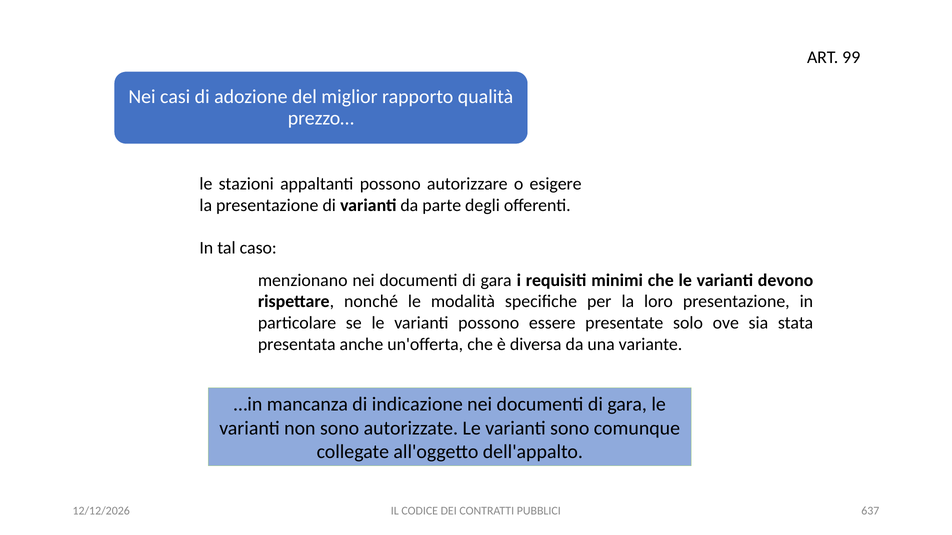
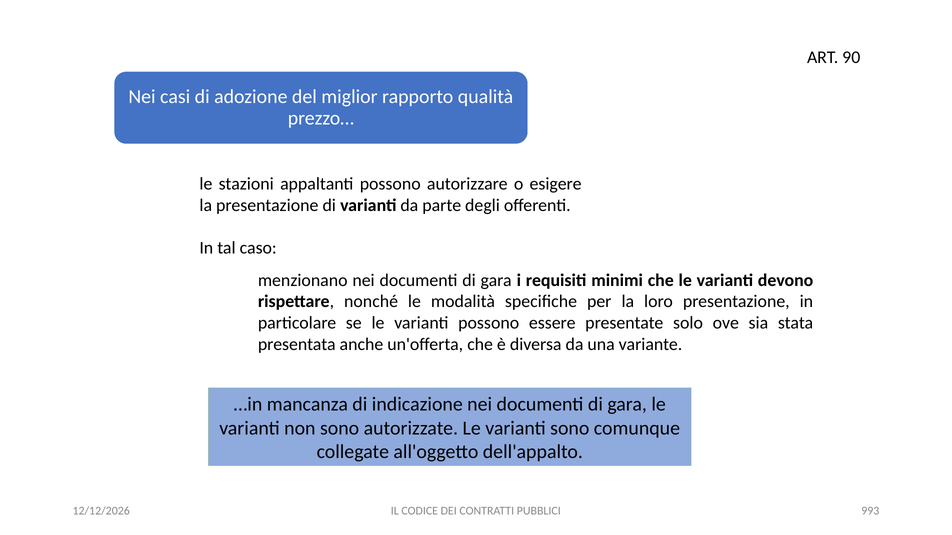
99: 99 -> 90
637: 637 -> 993
